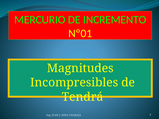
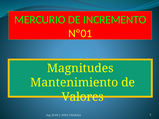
Incompresibles: Incompresibles -> Mantenimiento
Tendrá: Tendrá -> Valores
